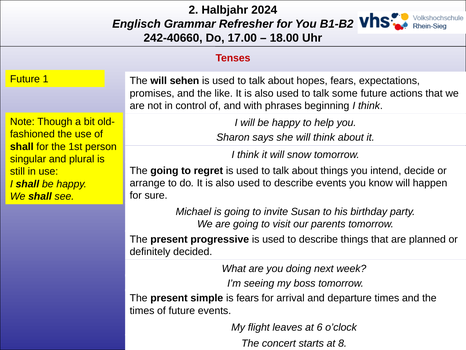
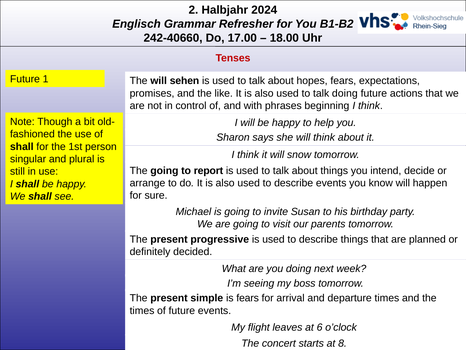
talk some: some -> doing
regret: regret -> report
